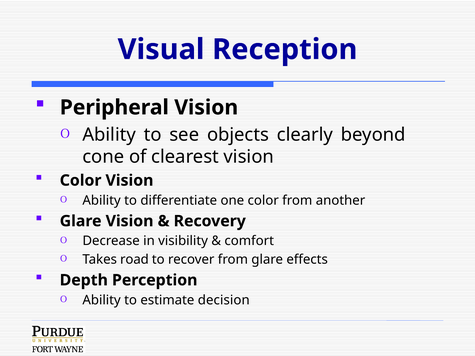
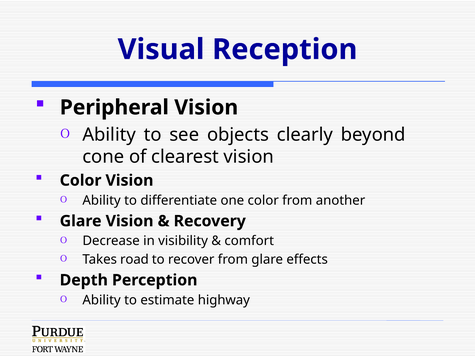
decision: decision -> highway
